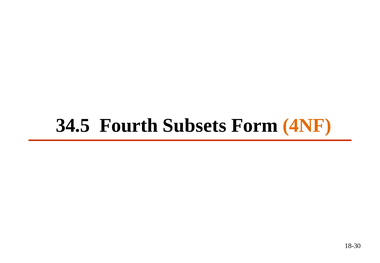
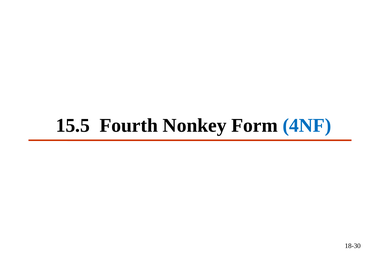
34.5: 34.5 -> 15.5
Subsets: Subsets -> Nonkey
4NF colour: orange -> blue
